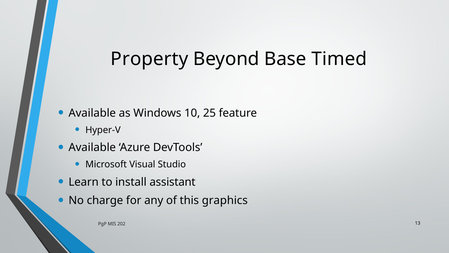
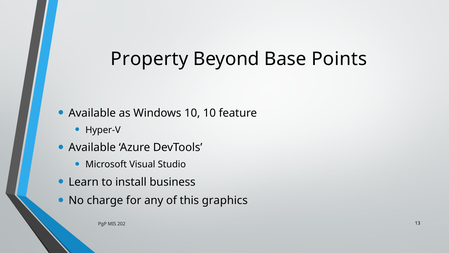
Timed: Timed -> Points
10 25: 25 -> 10
assistant: assistant -> business
